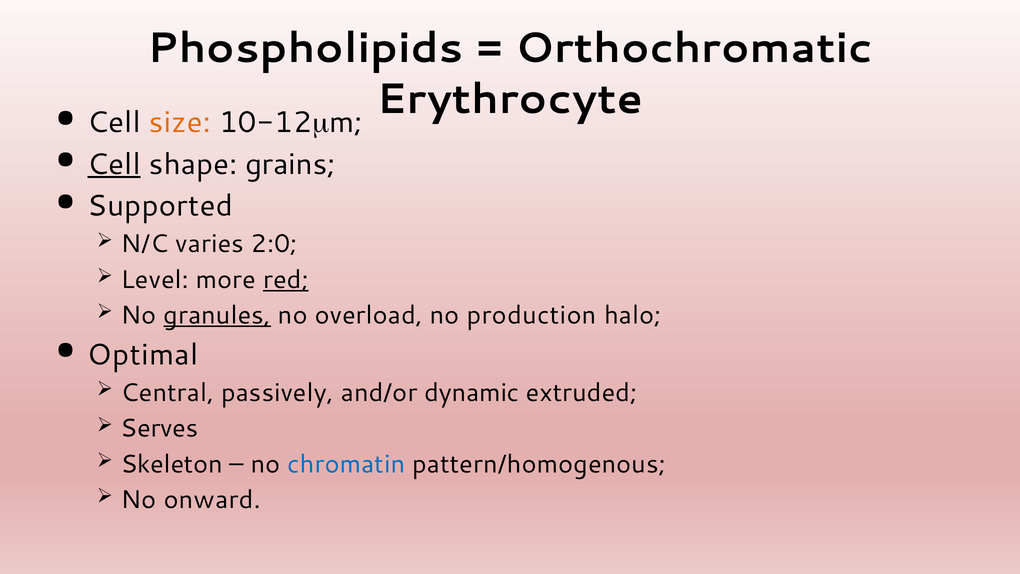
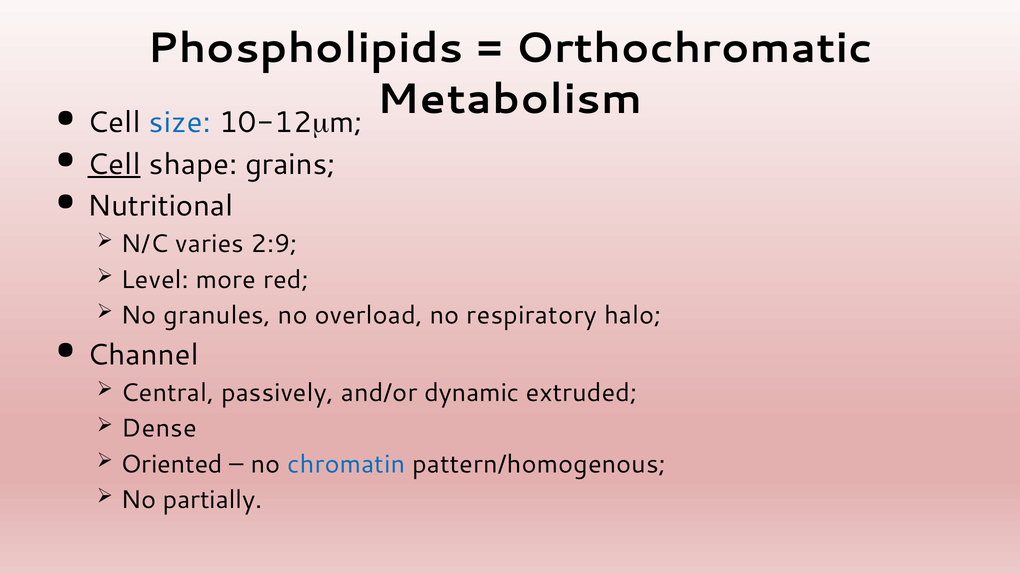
Erythrocyte: Erythrocyte -> Metabolism
size colour: orange -> blue
Supported: Supported -> Nutritional
2:0: 2:0 -> 2:9
red underline: present -> none
granules underline: present -> none
production: production -> respiratory
Optimal: Optimal -> Channel
Serves: Serves -> Dense
Skeleton: Skeleton -> Oriented
onward: onward -> partially
